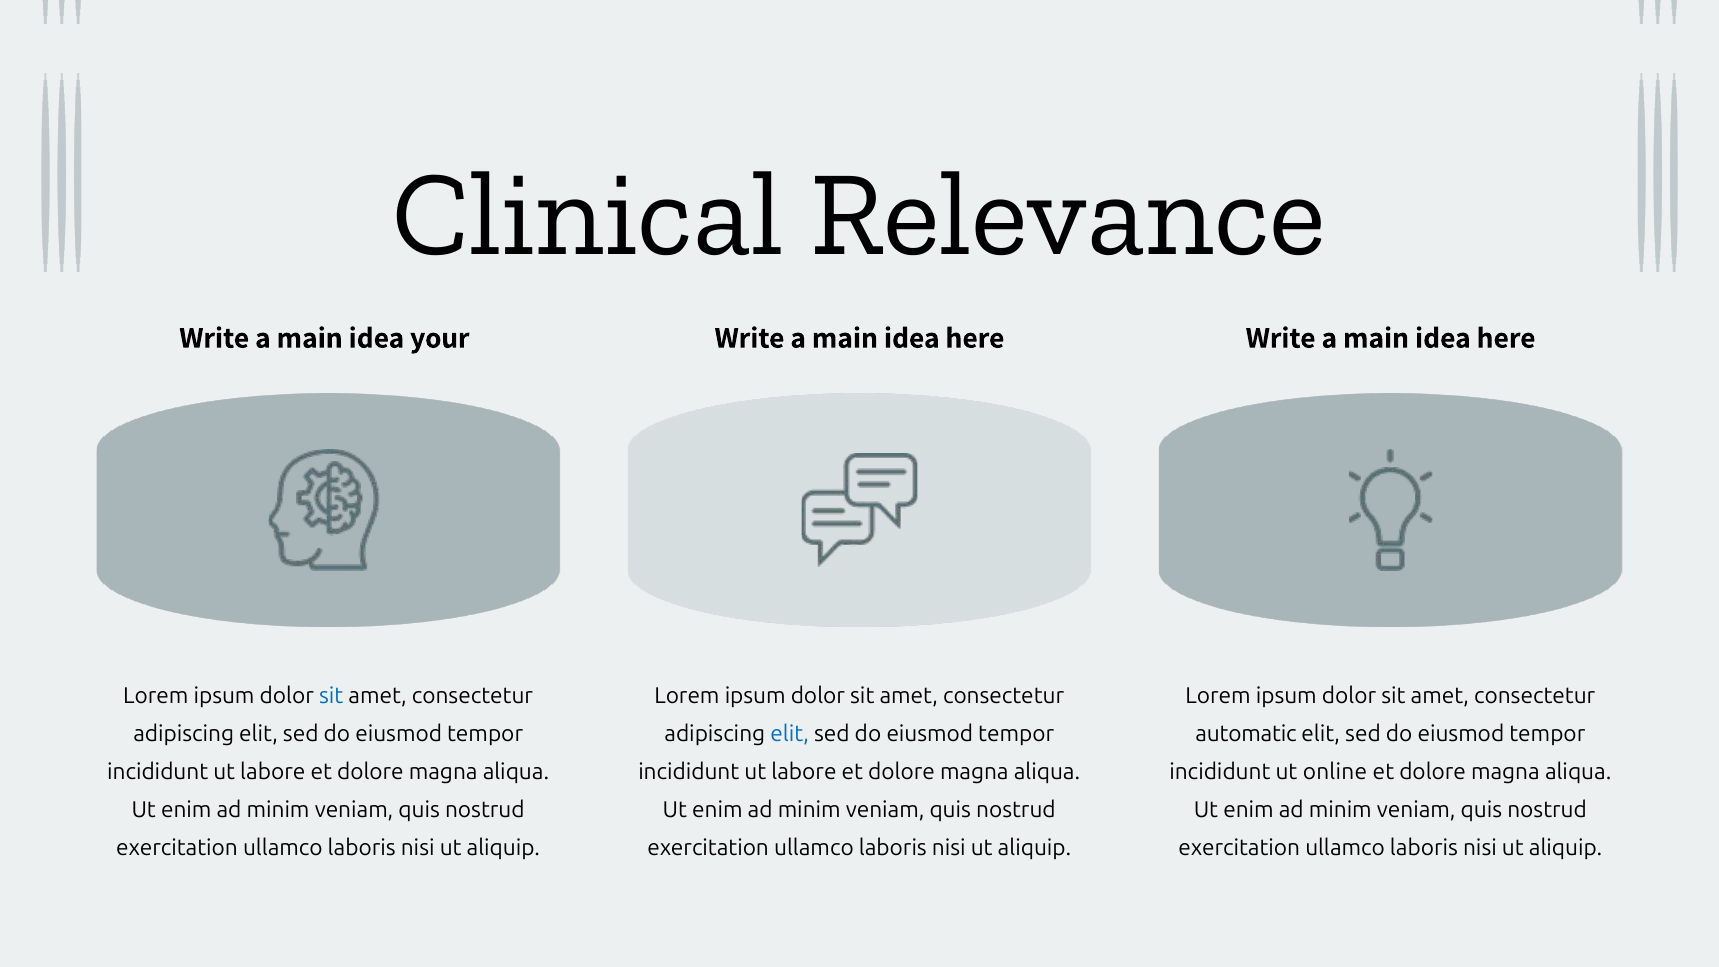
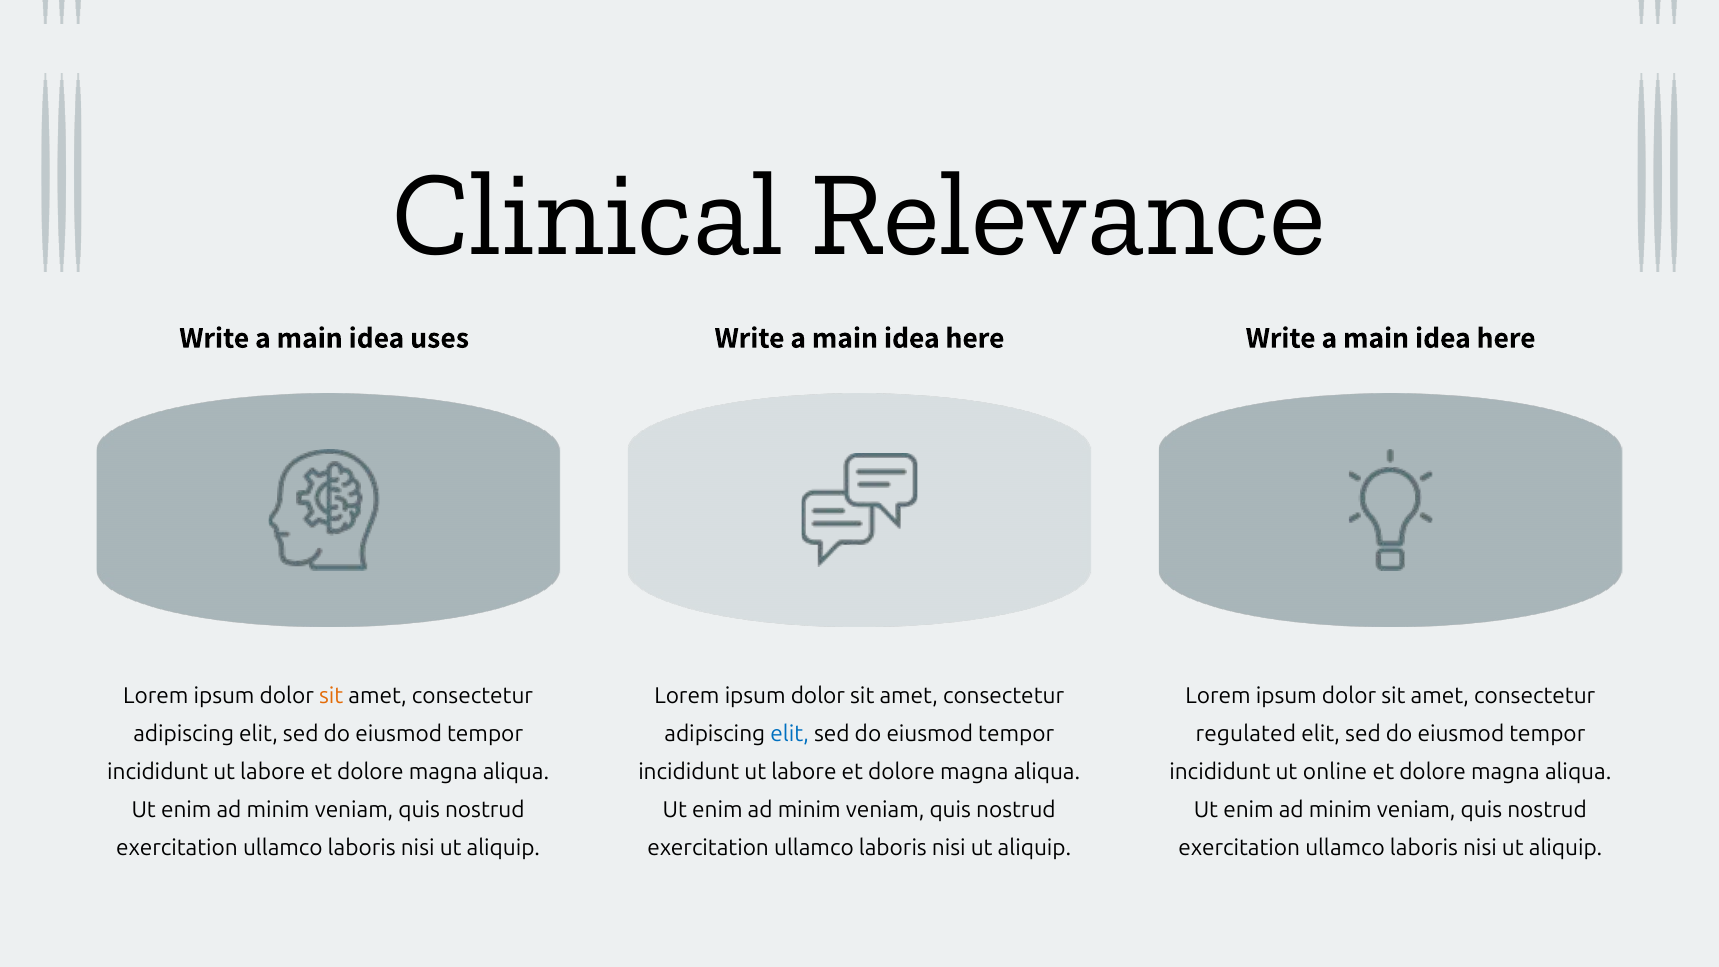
your: your -> uses
sit at (331, 696) colour: blue -> orange
automatic: automatic -> regulated
